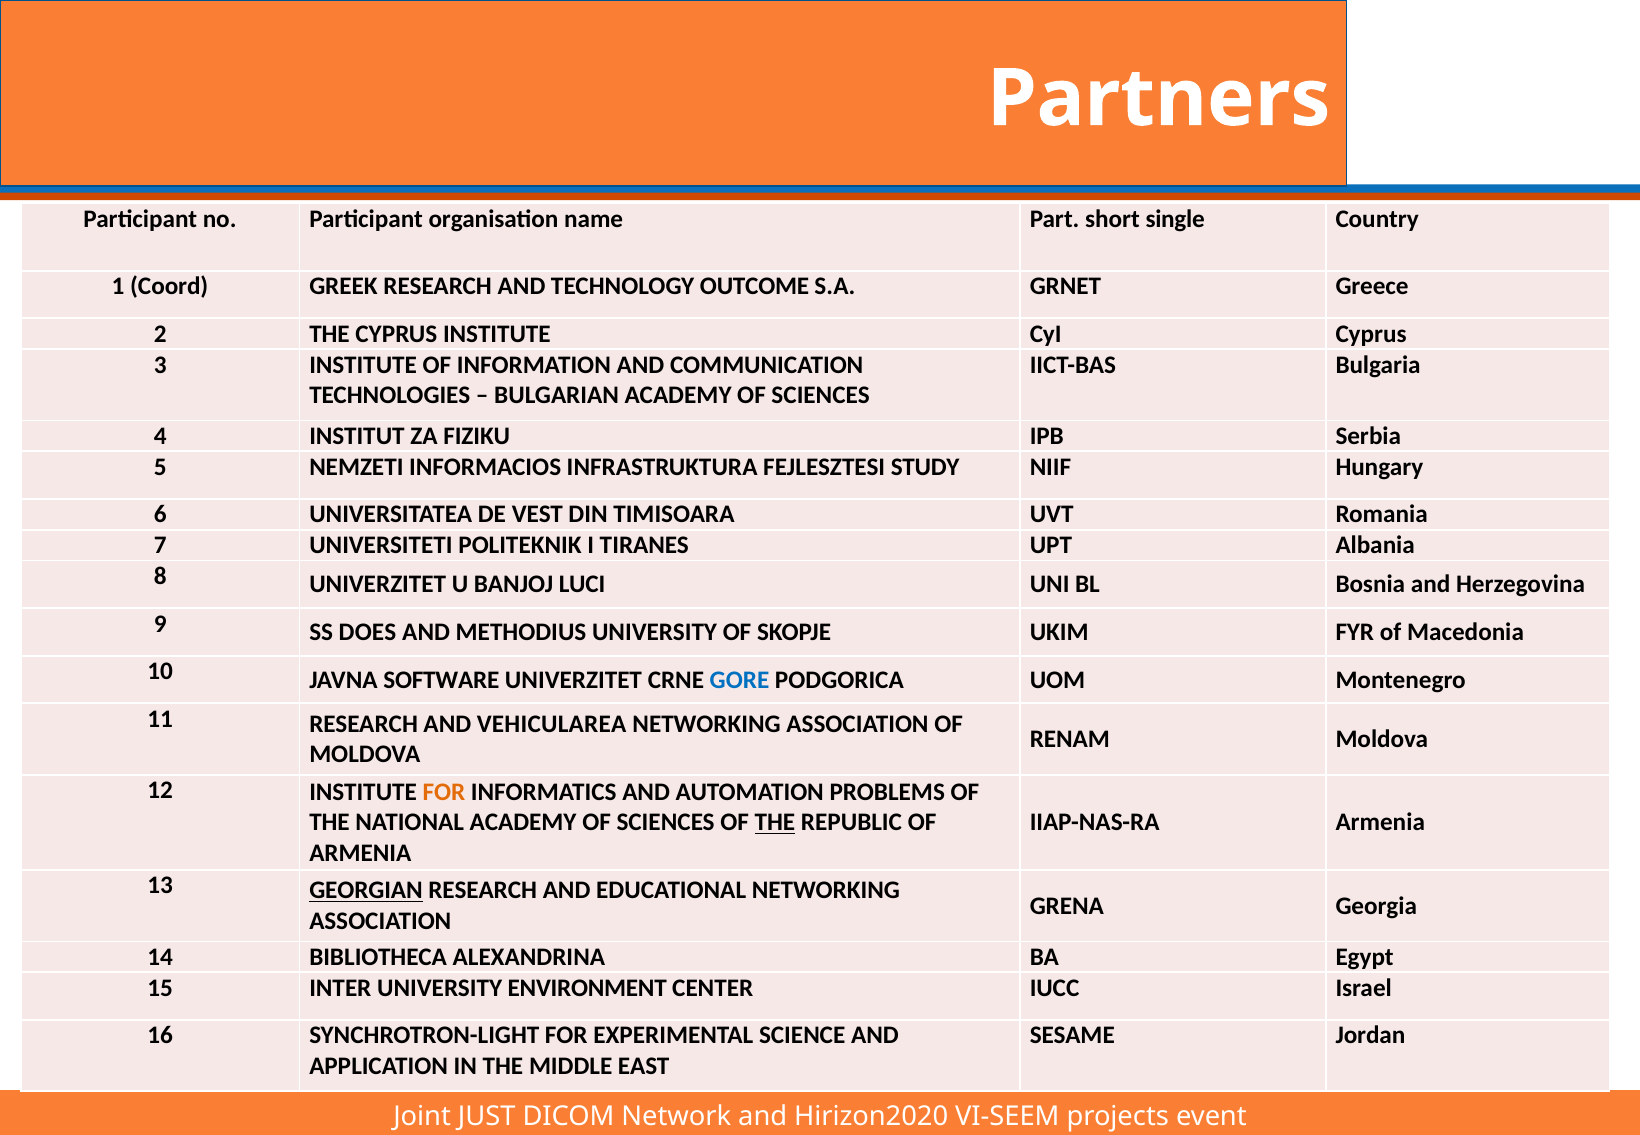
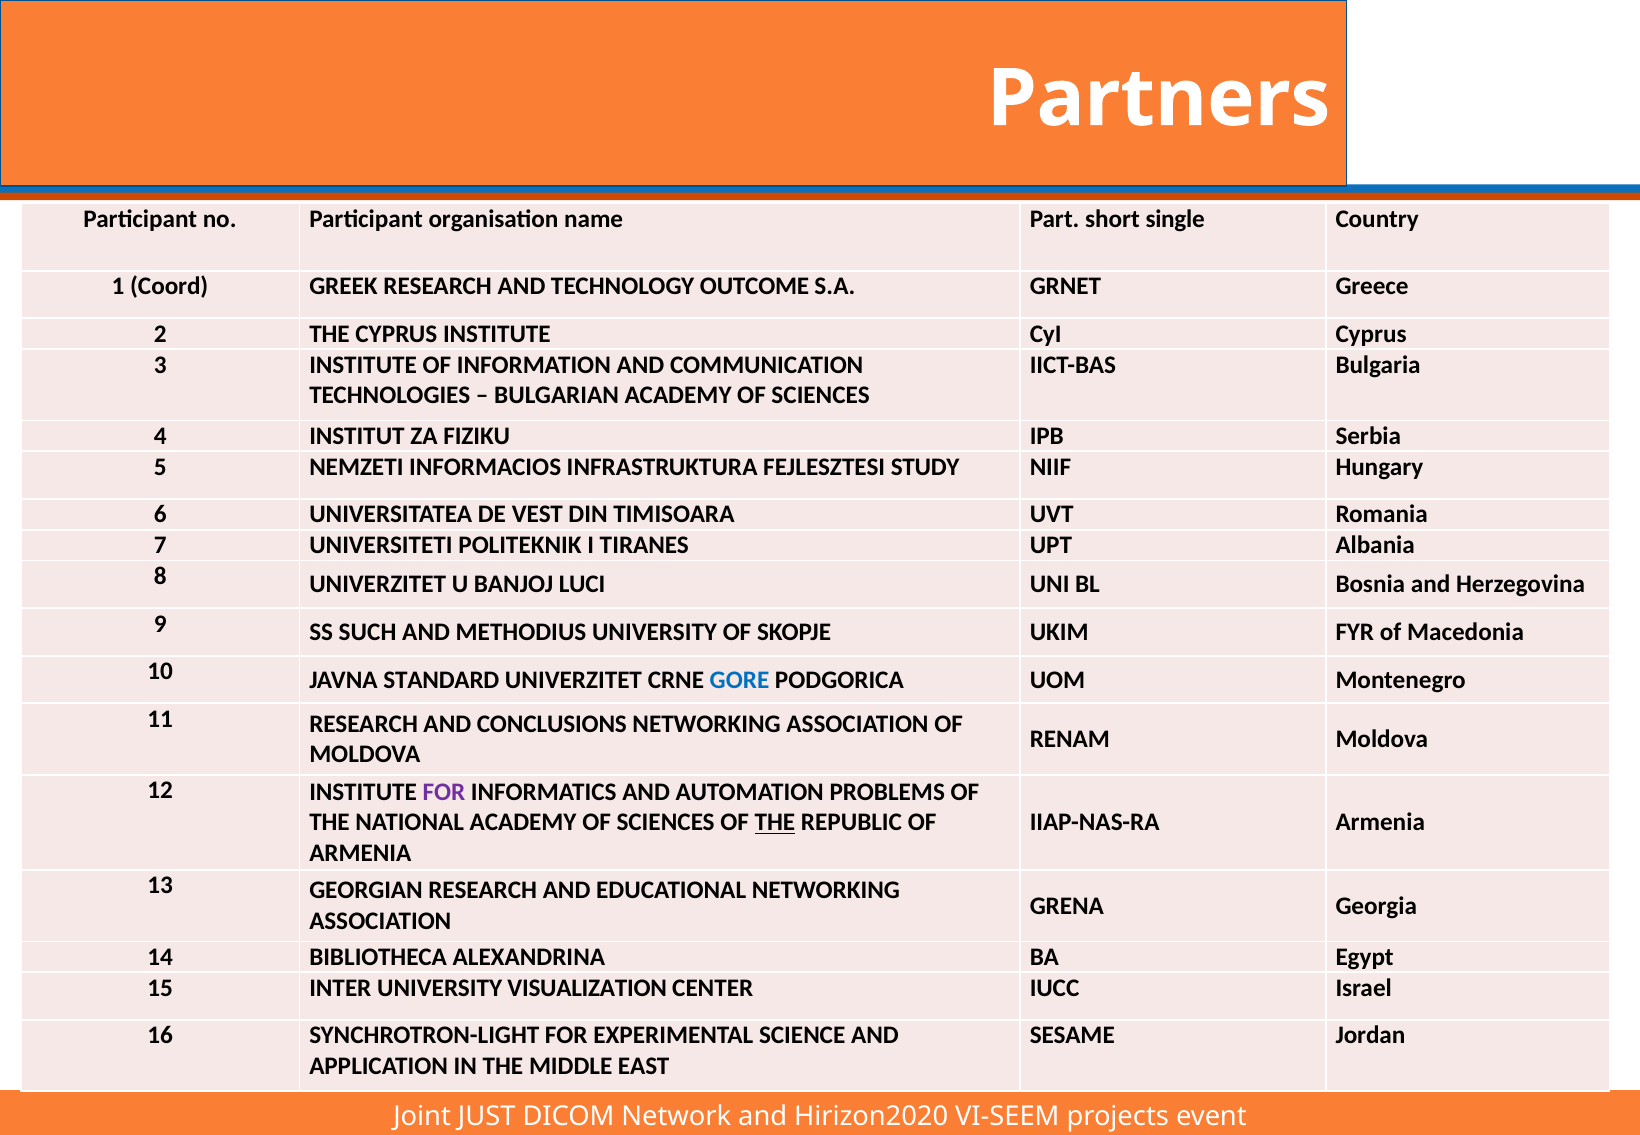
DOES: DOES -> SUCH
SOFTWARE: SOFTWARE -> STANDARD
VEHICULAREA: VEHICULAREA -> CONCLUSIONS
FOR at (444, 792) colour: orange -> purple
GEORGIAN underline: present -> none
ENVIRONMENT: ENVIRONMENT -> VISUALIZATION
